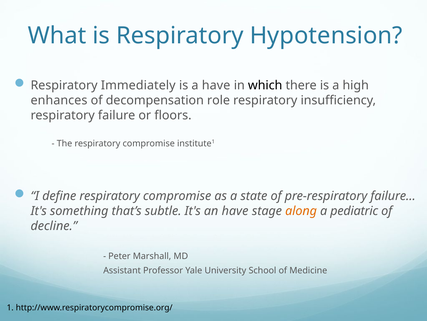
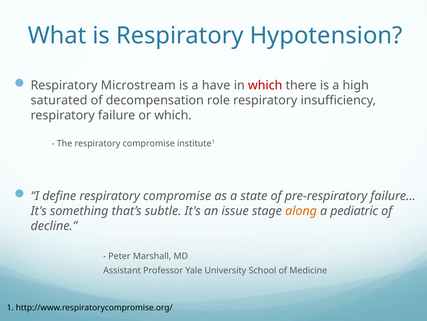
Immediately: Immediately -> Microstream
which at (265, 85) colour: black -> red
enhances: enhances -> saturated
or floors: floors -> which
an have: have -> issue
